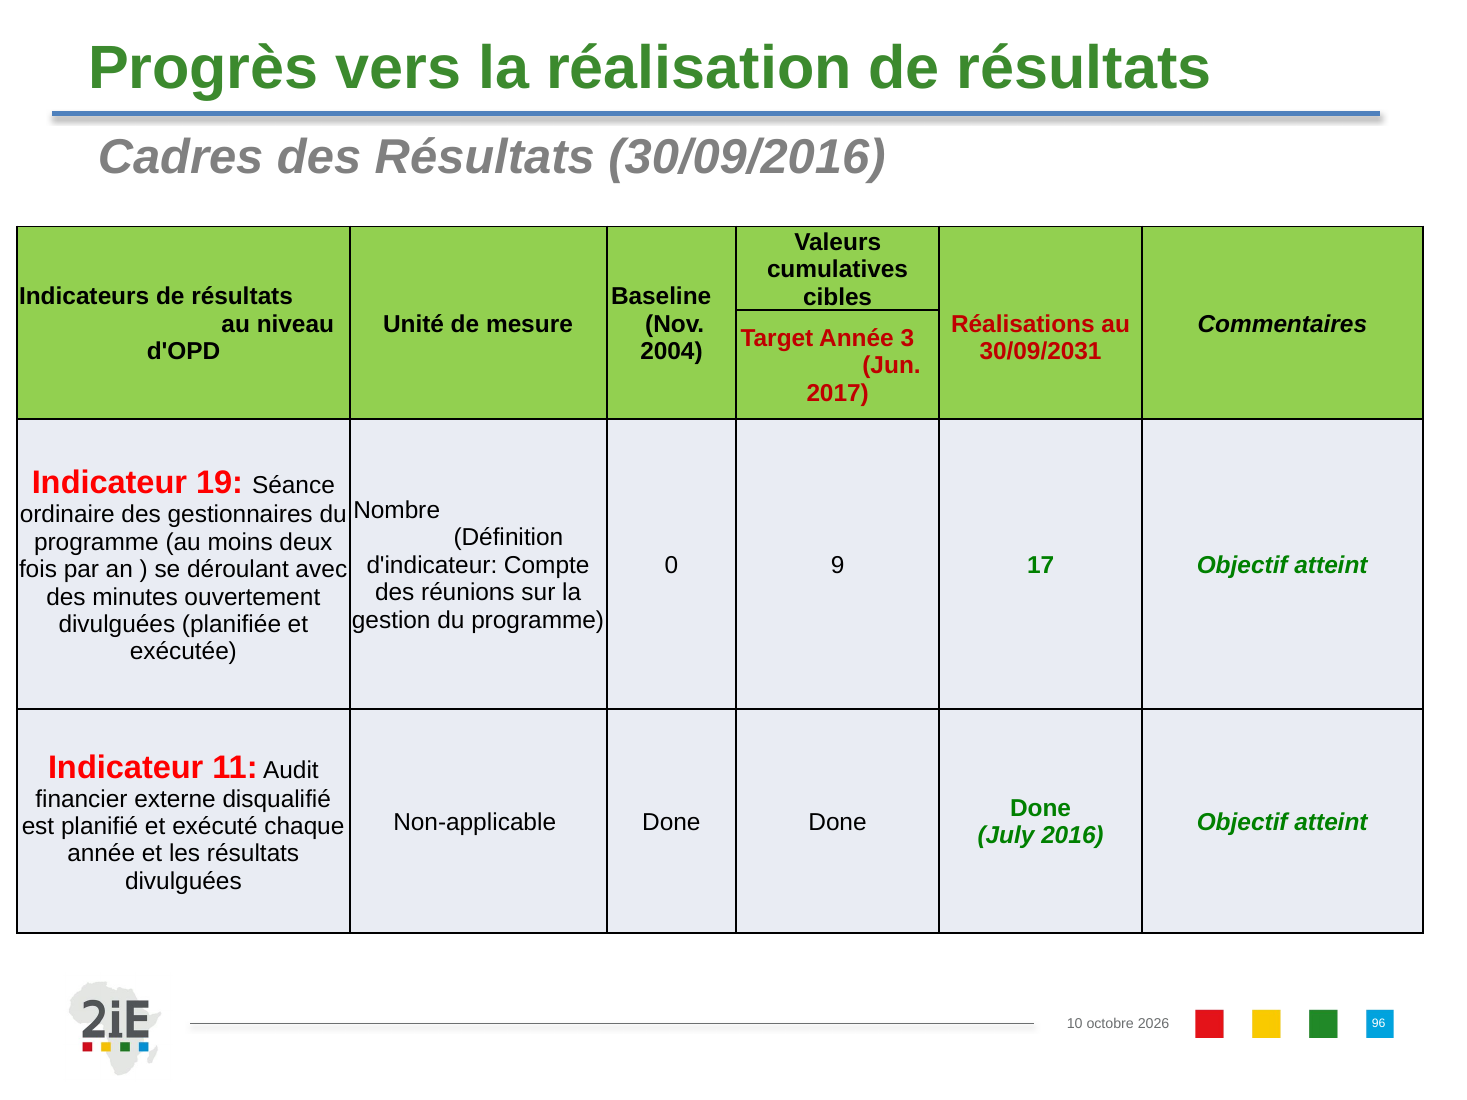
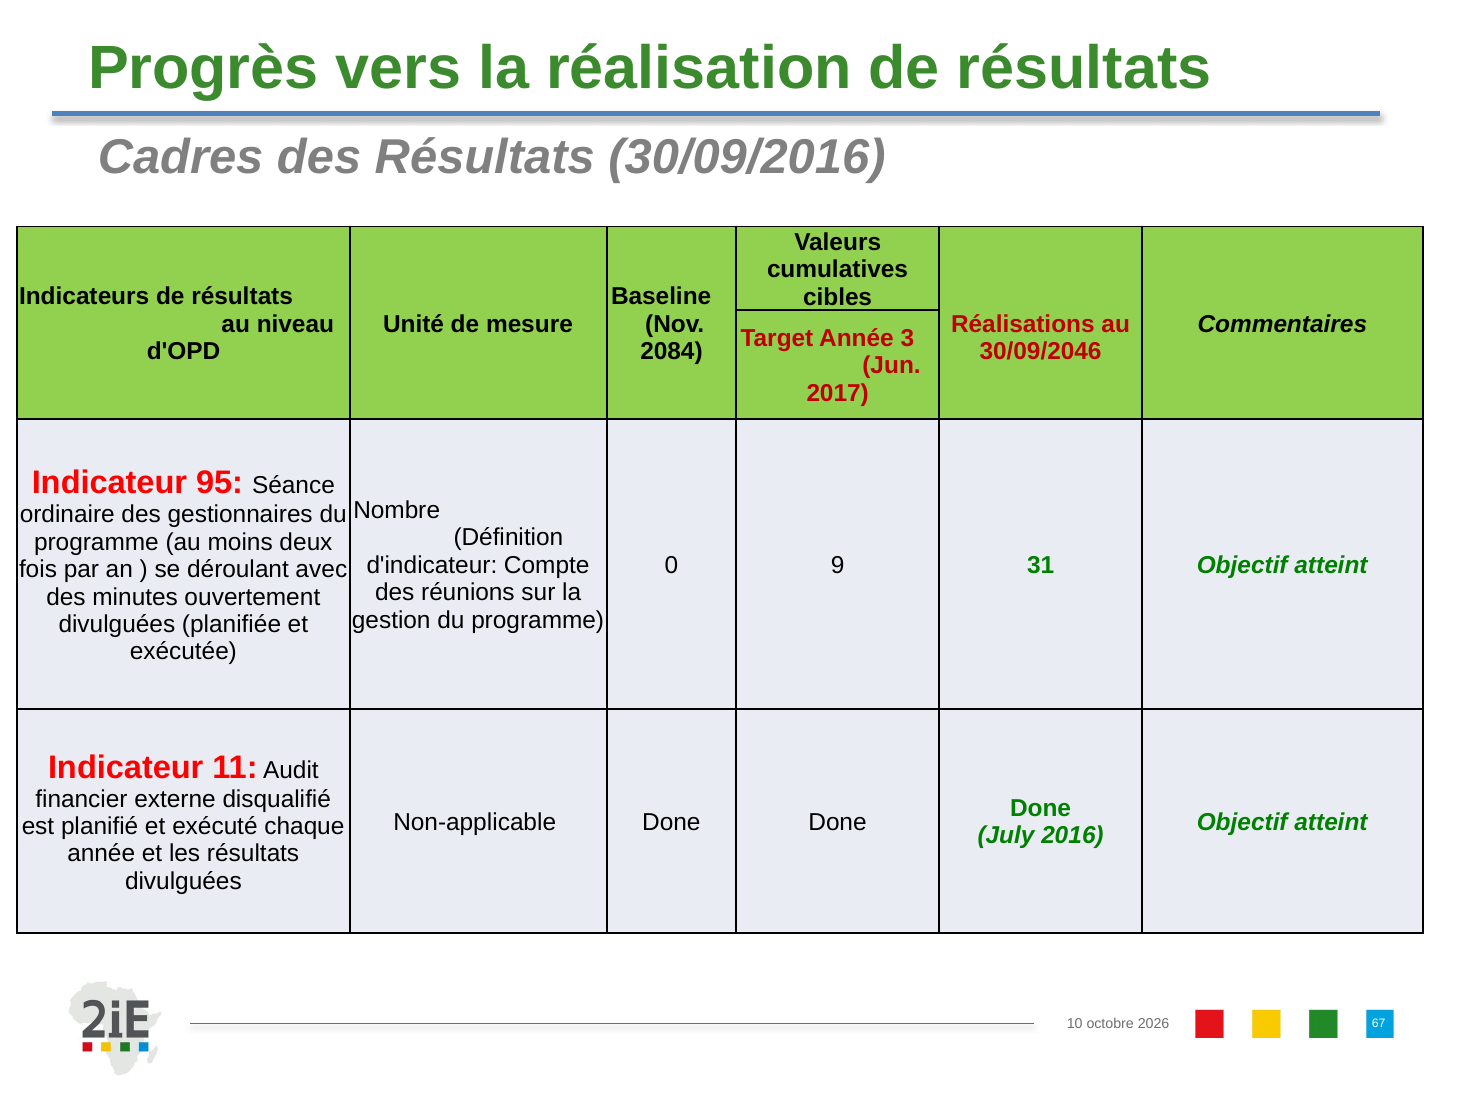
2004: 2004 -> 2084
30/09/2031: 30/09/2031 -> 30/09/2046
19: 19 -> 95
17: 17 -> 31
96: 96 -> 67
